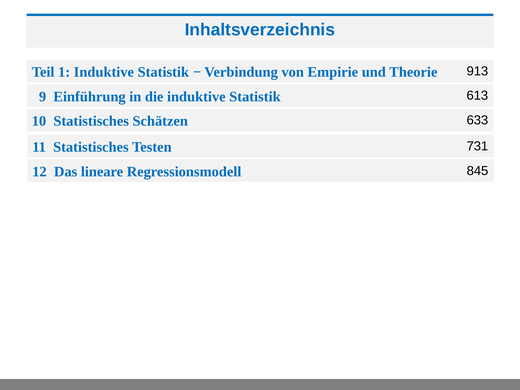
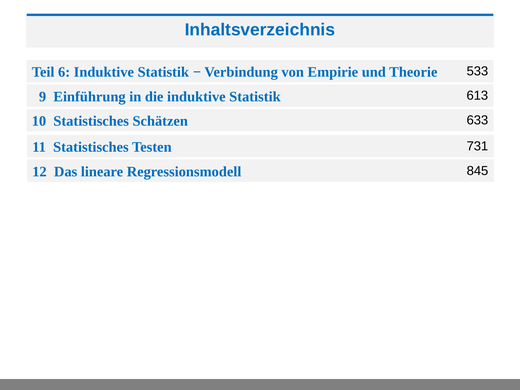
1: 1 -> 6
913: 913 -> 533
